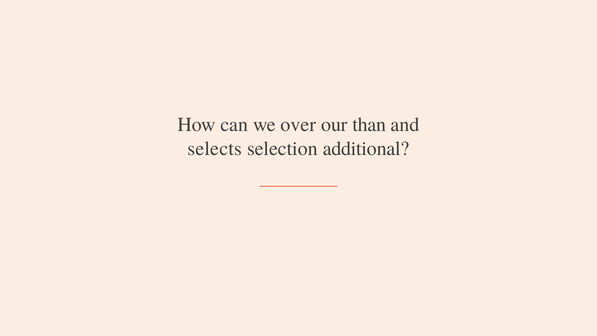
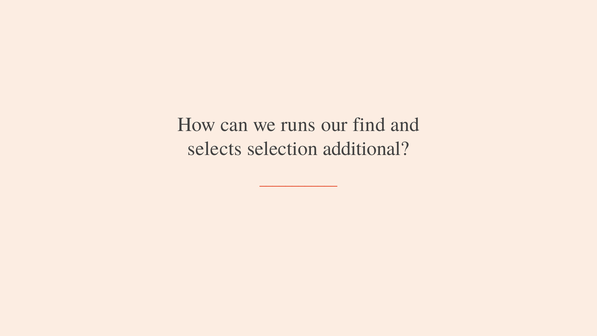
over: over -> runs
than: than -> find
